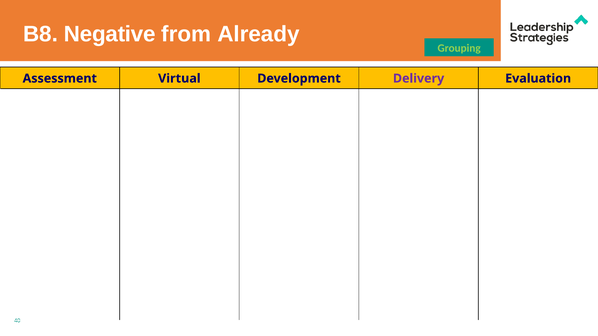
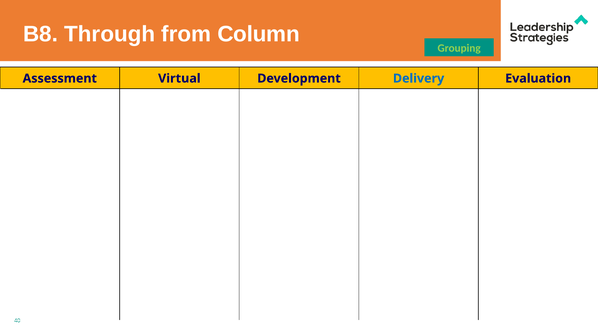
Negative: Negative -> Through
Already: Already -> Column
Delivery colour: purple -> blue
